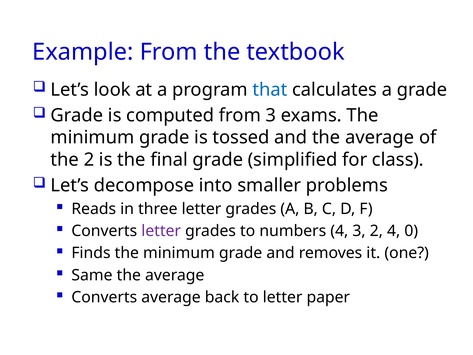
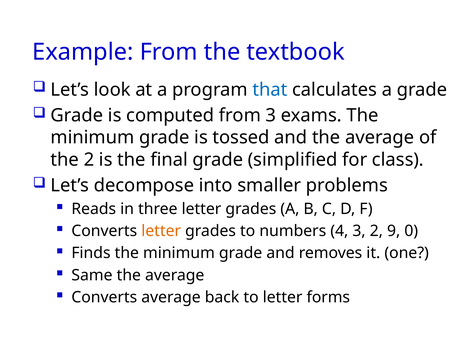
letter at (161, 231) colour: purple -> orange
2 4: 4 -> 9
paper: paper -> forms
